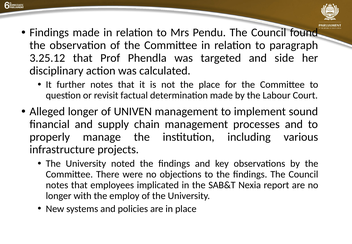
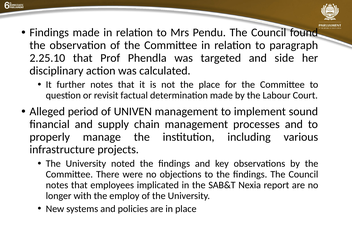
3.25.12: 3.25.12 -> 2.25.10
Alleged longer: longer -> period
